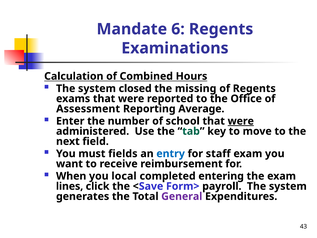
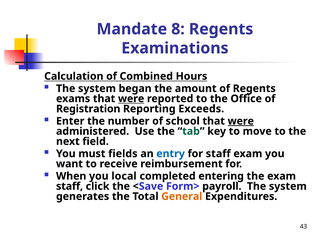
6: 6 -> 8
closed: closed -> began
missing: missing -> amount
were at (131, 99) underline: none -> present
Assessment: Assessment -> Registration
Average: Average -> Exceeds
lines at (70, 186): lines -> staff
General colour: purple -> orange
